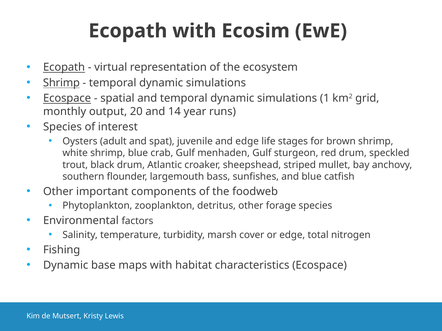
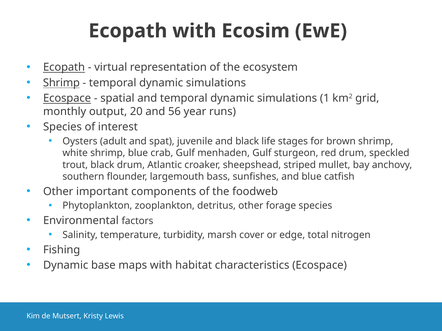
14: 14 -> 56
and edge: edge -> black
